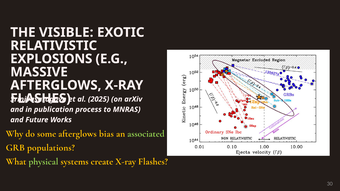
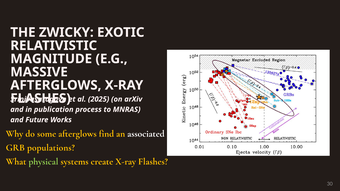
VISIBLE: VISIBLE -> ZWICKY
EXPLOSIONS: EXPLOSIONS -> MAGNITUDE
bias: bias -> find
associated colour: light green -> white
